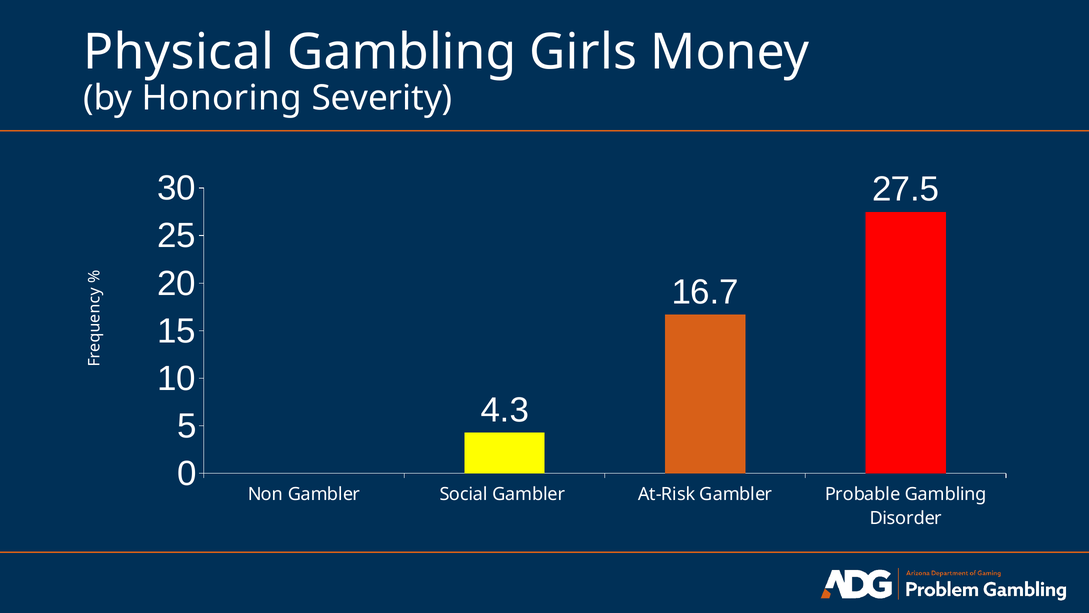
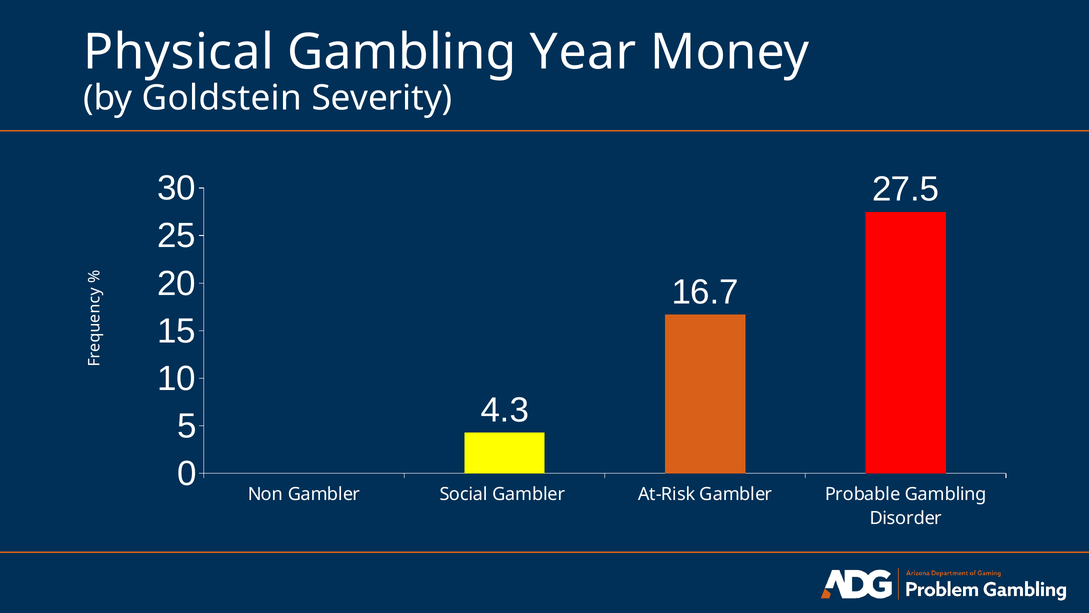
Girls: Girls -> Year
Honoring: Honoring -> Goldstein
